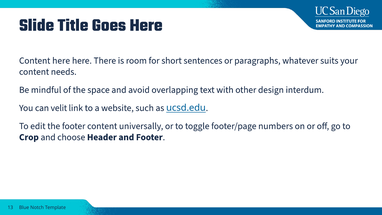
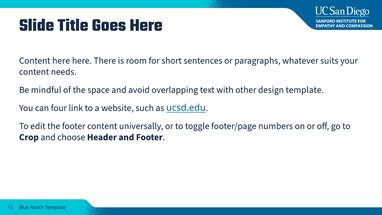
design interdum: interdum -> template
velit: velit -> four
